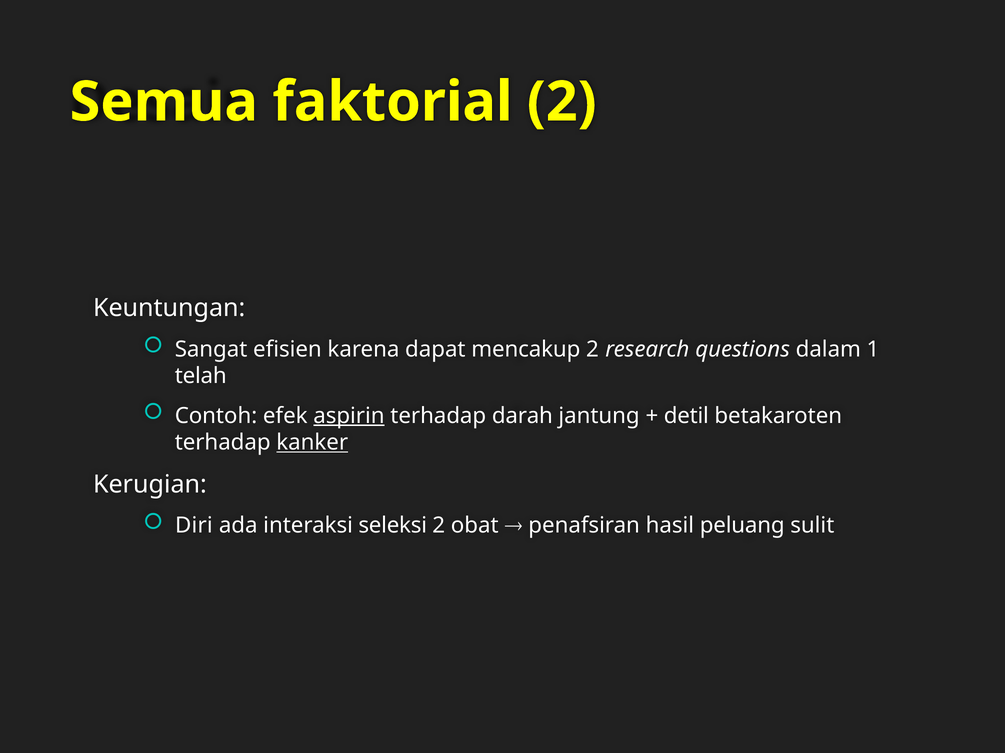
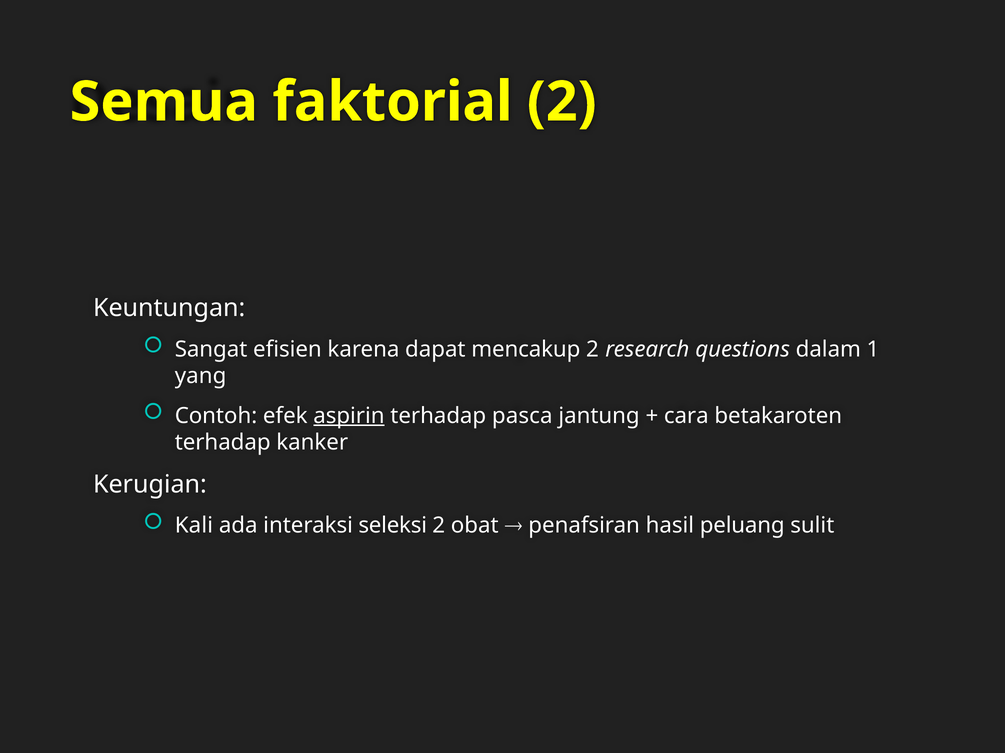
telah: telah -> yang
darah: darah -> pasca
detil: detil -> cara
kanker underline: present -> none
Diri: Diri -> Kali
